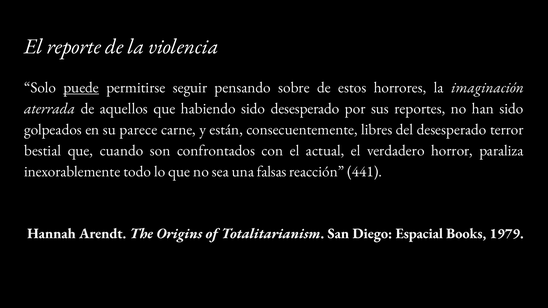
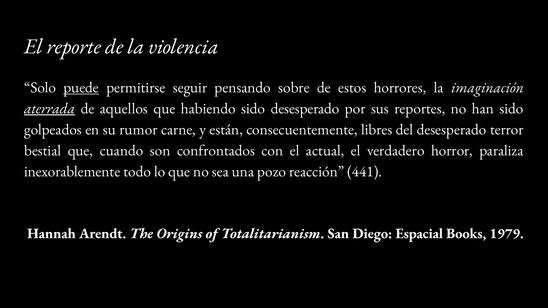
aterrada underline: none -> present
parece: parece -> rumor
falsas: falsas -> pozo
